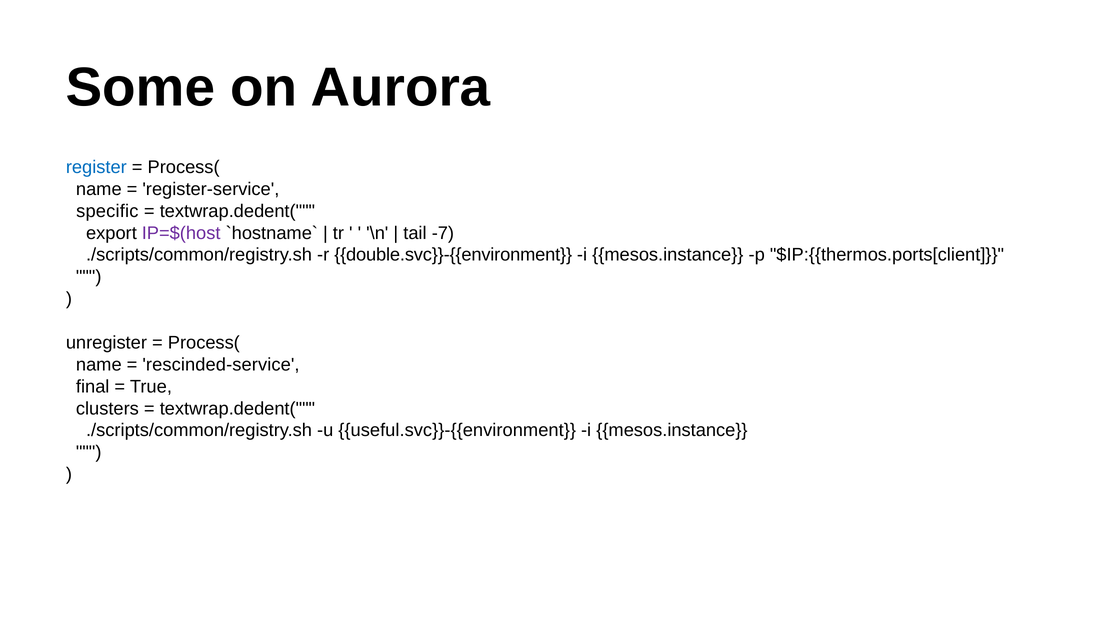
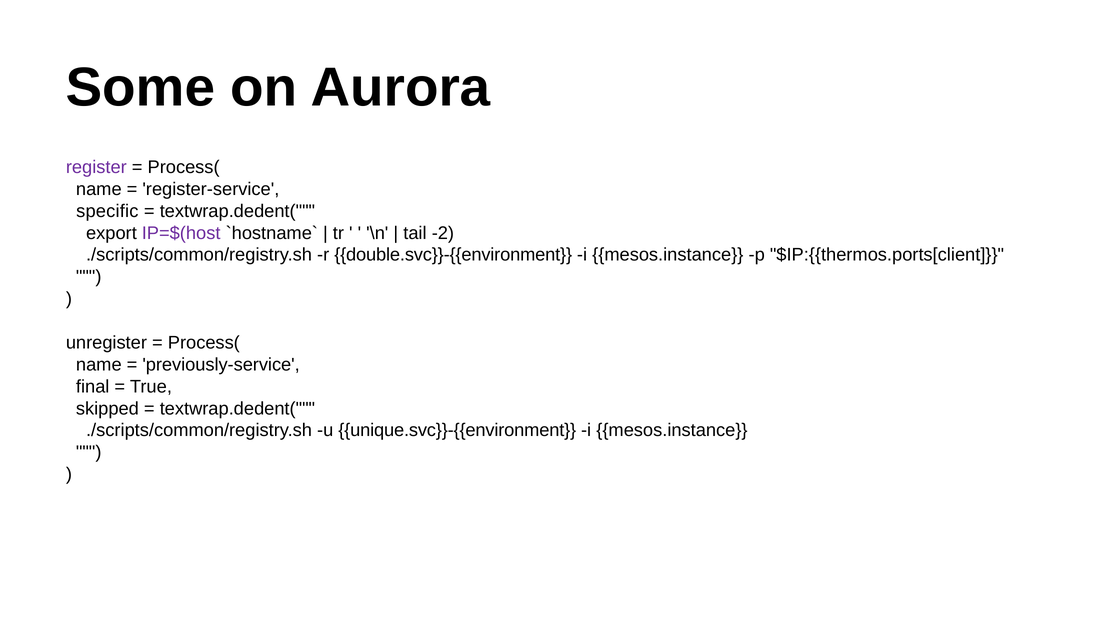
register colour: blue -> purple
-7: -7 -> -2
rescinded-service: rescinded-service -> previously-service
clusters: clusters -> skipped
useful.svc}}-{{environment: useful.svc}}-{{environment -> unique.svc}}-{{environment
